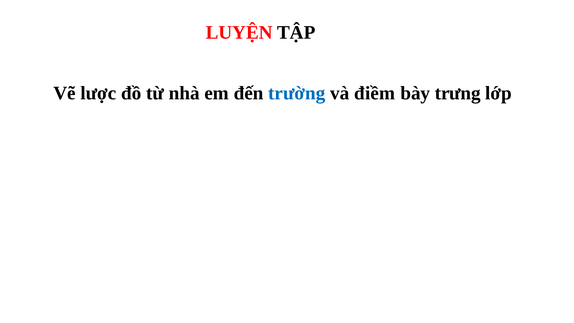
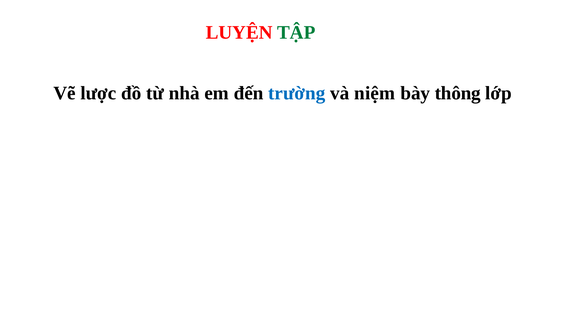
TẬP colour: black -> green
điềm: điềm -> niệm
trưng: trưng -> thông
